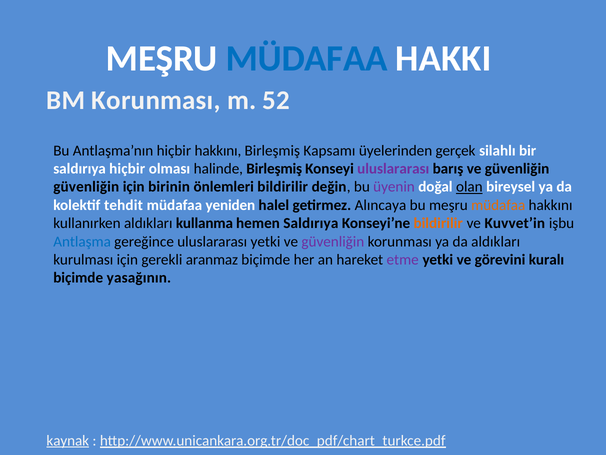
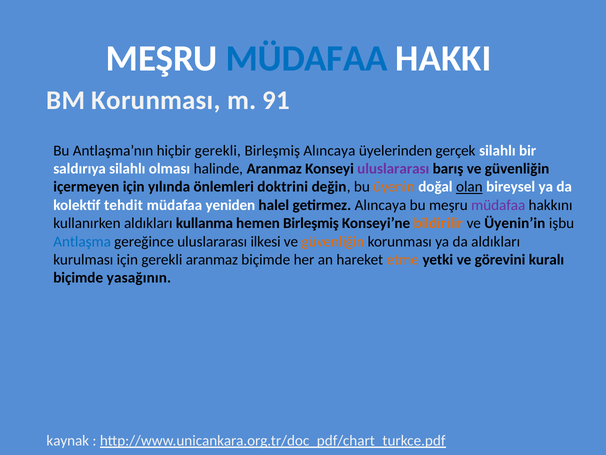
52: 52 -> 91
hiçbir hakkını: hakkını -> gerekli
Birleşmiş Kapsamı: Kapsamı -> Alıncaya
saldırıya hiçbir: hiçbir -> silahlı
halinde Birleşmiş: Birleşmiş -> Aranmaz
güvenliğin at (86, 187): güvenliğin -> içermeyen
birinin: birinin -> yılında
önlemleri bildirilir: bildirilir -> doktrini
üyenin colour: purple -> orange
müdafaa at (498, 205) colour: orange -> purple
hemen Saldırıya: Saldırıya -> Birleşmiş
Kuvvet’in: Kuvvet’in -> Üyenin’in
uluslararası yetki: yetki -> ilkesi
güvenliğin at (333, 241) colour: purple -> orange
etme colour: purple -> orange
kaynak underline: present -> none
